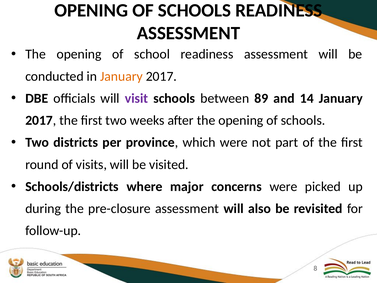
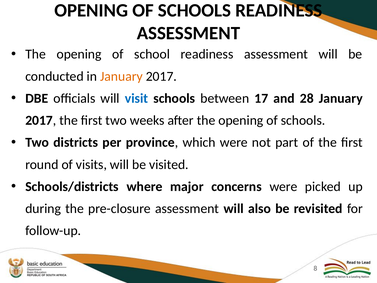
visit colour: purple -> blue
89: 89 -> 17
14: 14 -> 28
